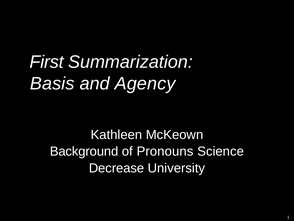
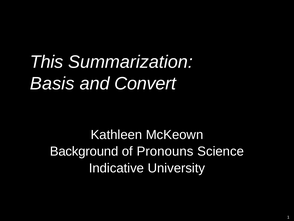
First: First -> This
Agency: Agency -> Convert
Decrease: Decrease -> Indicative
